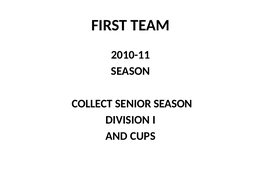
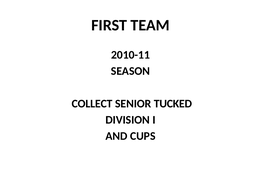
SENIOR SEASON: SEASON -> TUCKED
